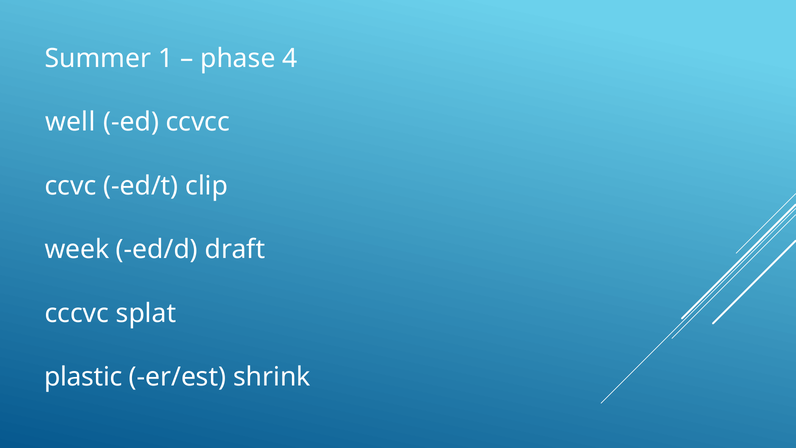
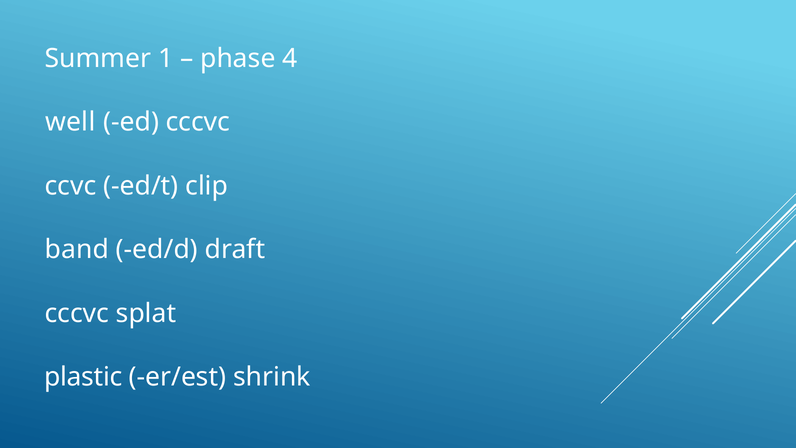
ed ccvcc: ccvcc -> cccvc
week: week -> band
